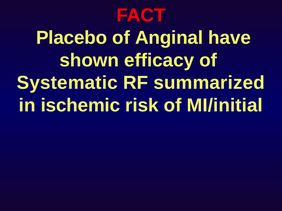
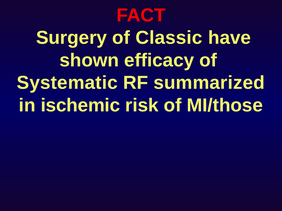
Placebo: Placebo -> Surgery
Anginal: Anginal -> Classic
MI/initial: MI/initial -> MI/those
